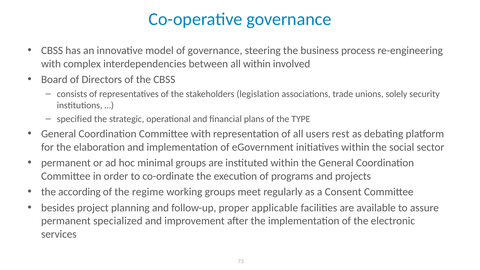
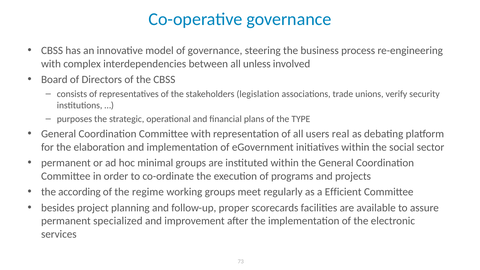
all within: within -> unless
solely: solely -> verify
specified: specified -> purposes
rest: rest -> real
Consent: Consent -> Efficient
applicable: applicable -> scorecards
